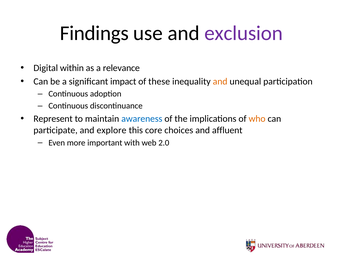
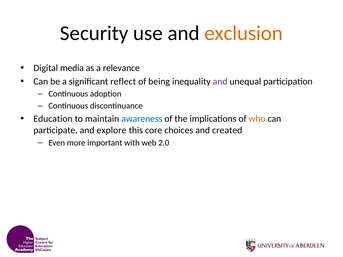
Findings: Findings -> Security
exclusion colour: purple -> orange
within: within -> media
impact: impact -> reflect
these: these -> being
and at (220, 81) colour: orange -> purple
Represent: Represent -> Education
affluent: affluent -> created
